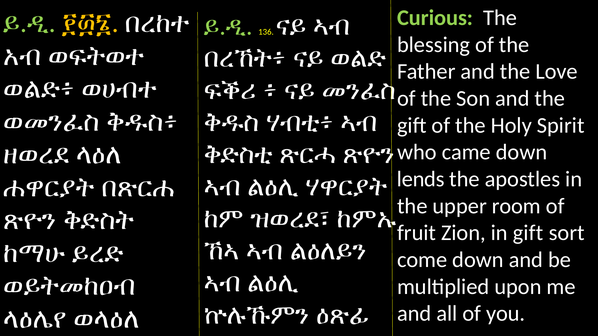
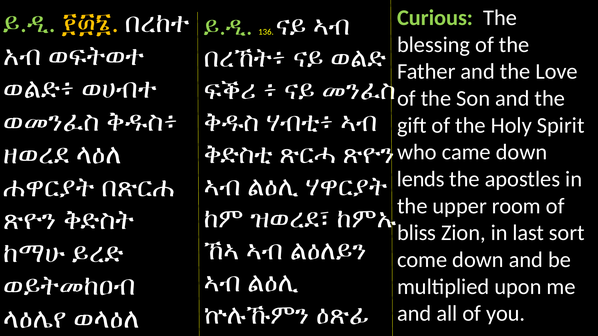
fruit: fruit -> bliss
in gift: gift -> last
